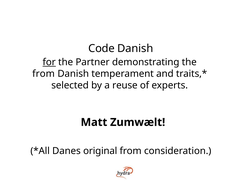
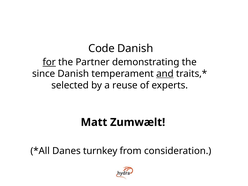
from at (44, 74): from -> since
and underline: none -> present
original: original -> turnkey
